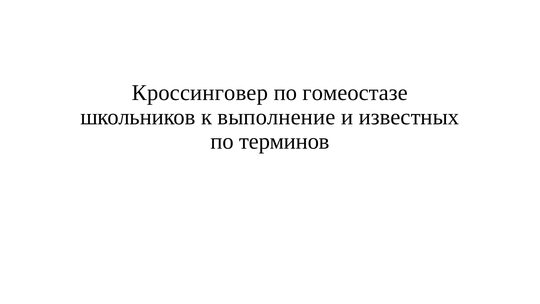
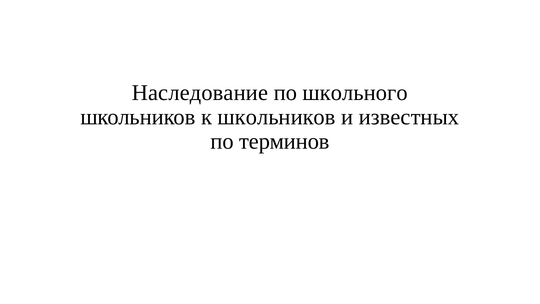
Кроссинговер: Кроссинговер -> Наследование
гомеостазе: гомеостазе -> школьного
к выполнение: выполнение -> школьников
